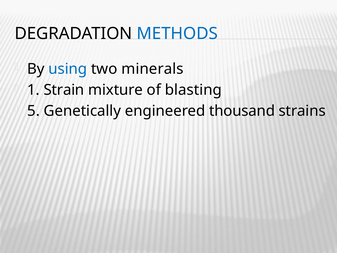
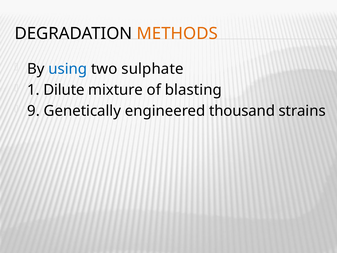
METHODS colour: blue -> orange
minerals: minerals -> sulphate
Strain: Strain -> Dilute
5: 5 -> 9
